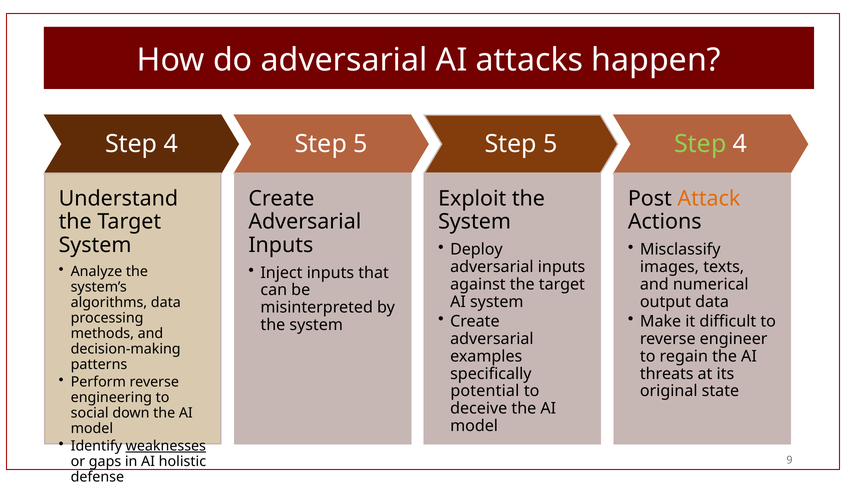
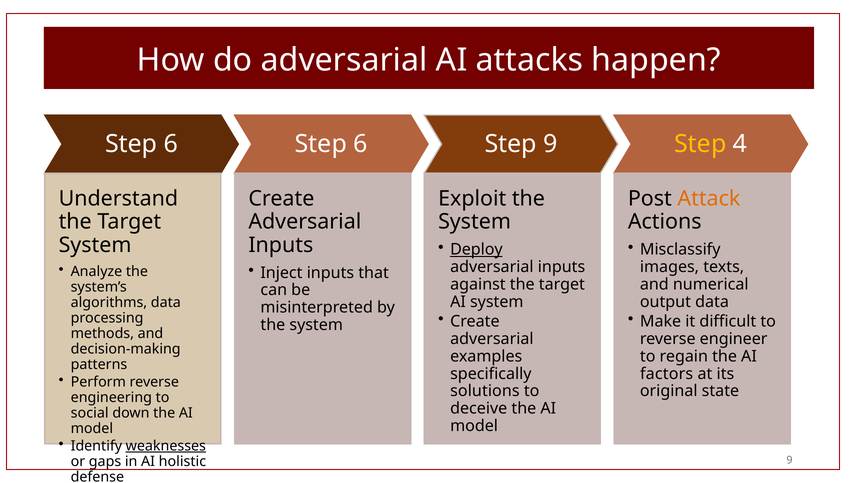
4 at (171, 144): 4 -> 6
5 at (361, 144): 5 -> 6
5 at (550, 144): 5 -> 9
Step at (700, 144) colour: light green -> yellow
Deploy underline: none -> present
threats: threats -> factors
potential: potential -> solutions
